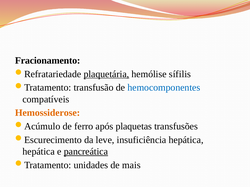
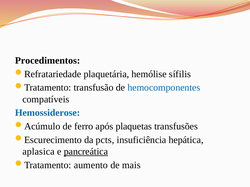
Fracionamento: Fracionamento -> Procedimentos
plaquetária underline: present -> none
Hemossiderose colour: orange -> blue
leve: leve -> pcts
hepática at (39, 152): hepática -> aplasica
unidades: unidades -> aumento
